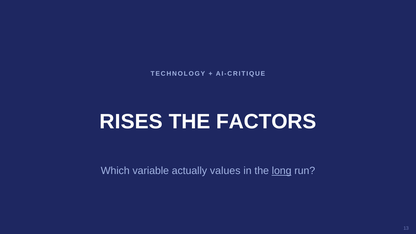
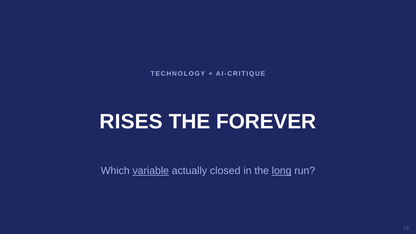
FACTORS: FACTORS -> FOREVER
variable underline: none -> present
values: values -> closed
